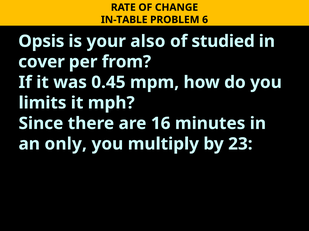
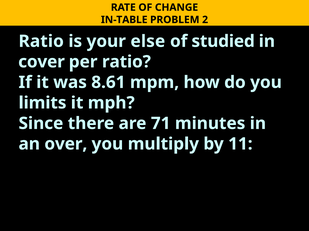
6: 6 -> 2
Opsis at (41, 41): Opsis -> Ratio
also: also -> else
per from: from -> ratio
0.45: 0.45 -> 8.61
16: 16 -> 71
only: only -> over
23: 23 -> 11
